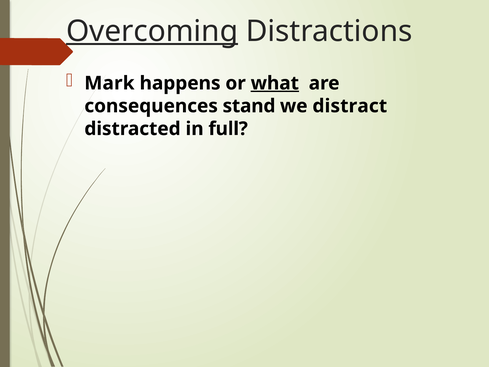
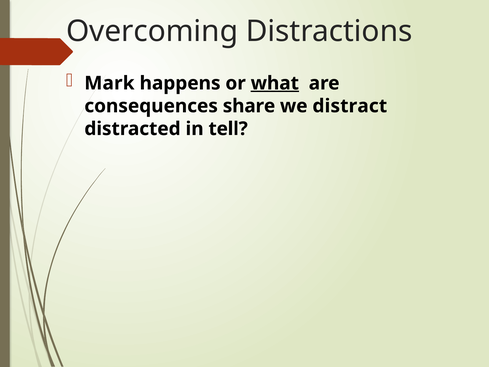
Overcoming underline: present -> none
stand: stand -> share
full: full -> tell
